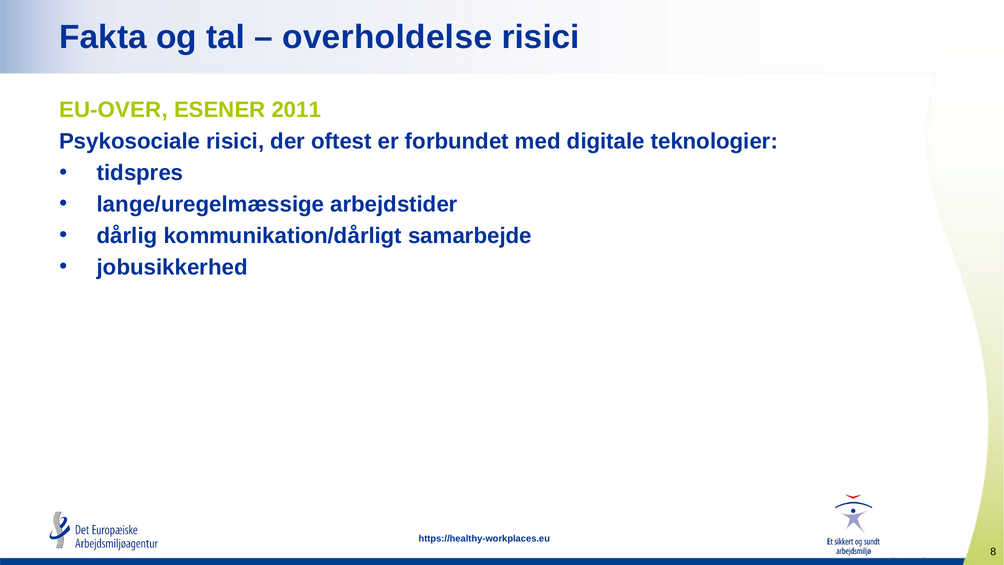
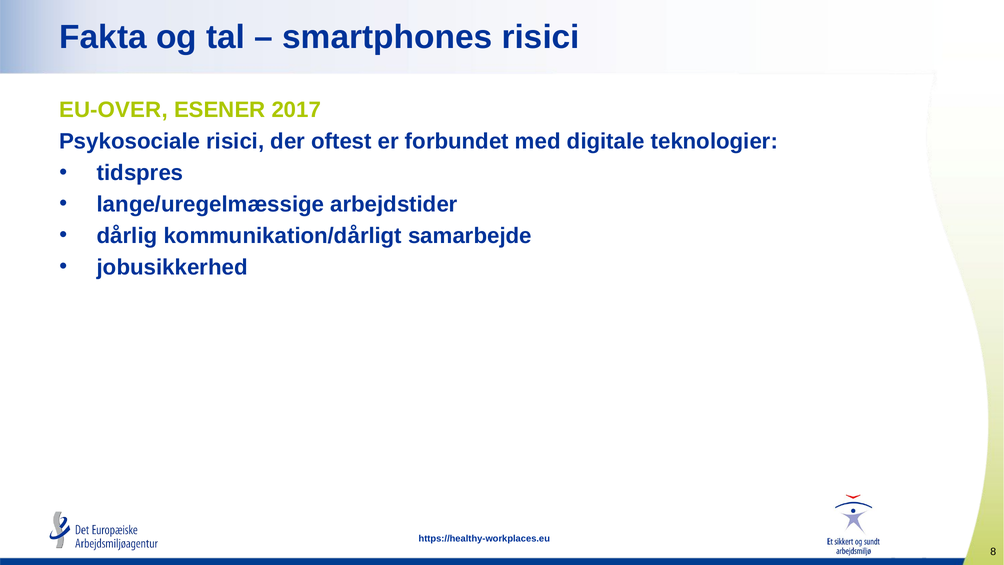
overholdelse: overholdelse -> smartphones
2011: 2011 -> 2017
